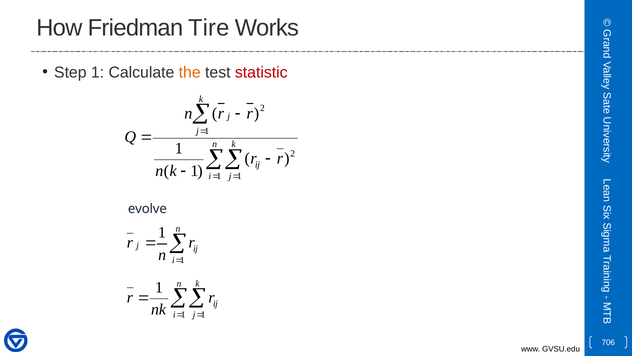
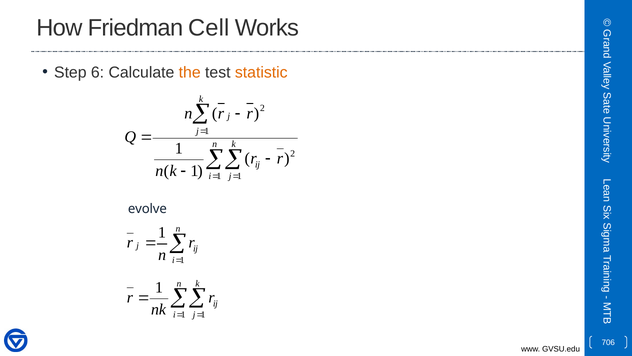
Tire: Tire -> Cell
Step 1: 1 -> 6
statistic colour: red -> orange
